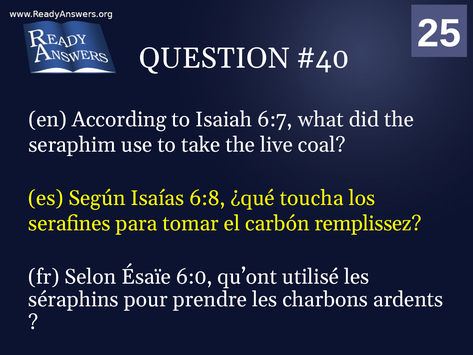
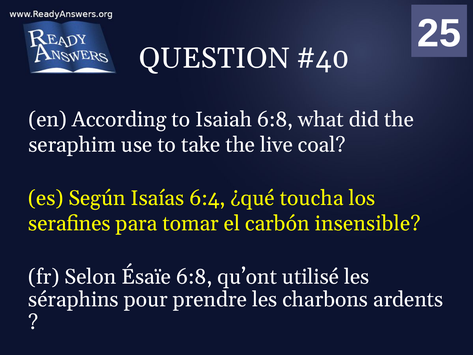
Isaiah 6:7: 6:7 -> 6:8
6:8: 6:8 -> 6:4
remplissez: remplissez -> insensible
Ésaïe 6:0: 6:0 -> 6:8
